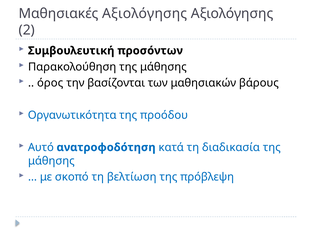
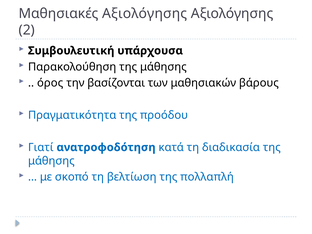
προσόντων: προσόντων -> υπάρχουσα
Οργανωτικότητα: Οργανωτικότητα -> Πραγματικότητα
Αυτό: Αυτό -> Γιατί
πρόβλεψη: πρόβλεψη -> πολλαπλή
